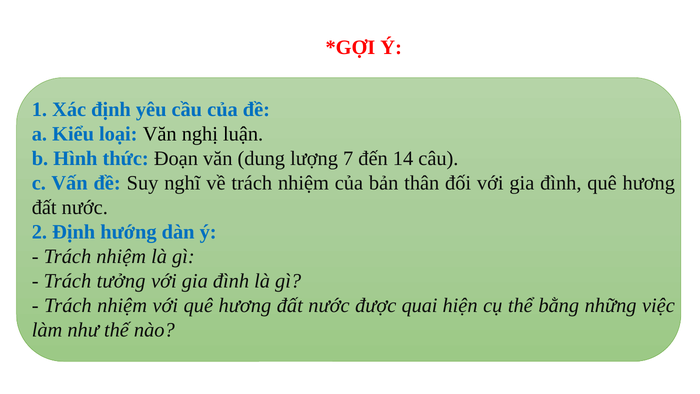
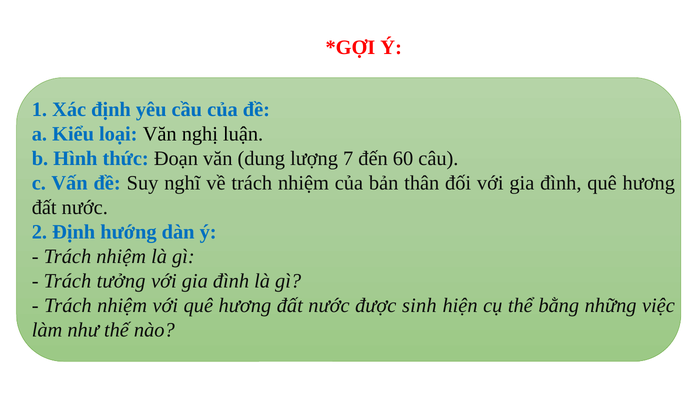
14: 14 -> 60
quai: quai -> sinh
